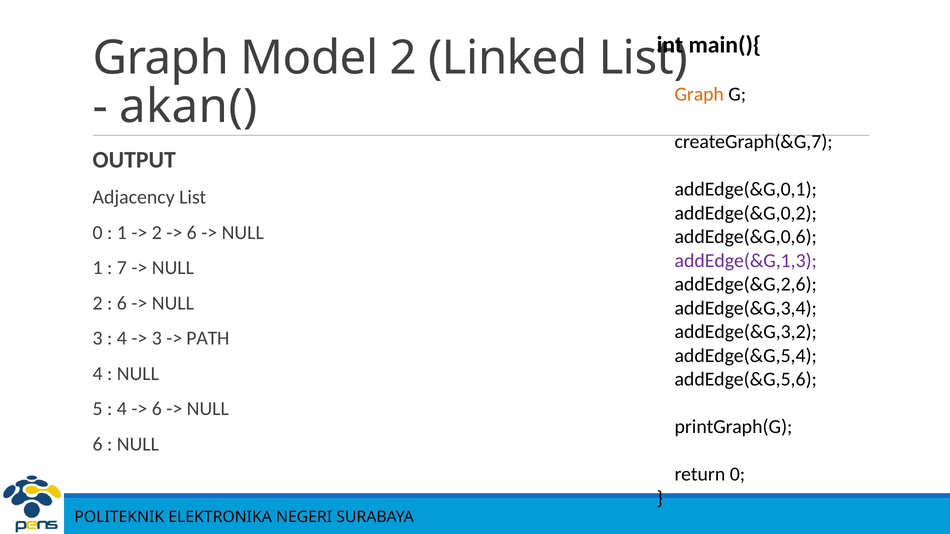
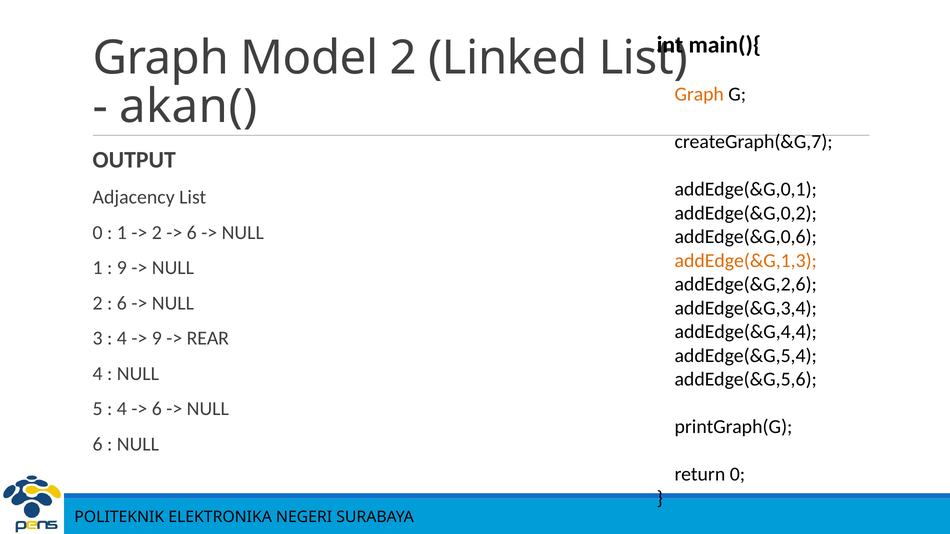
addEdge(&G,1,3 colour: purple -> orange
7 at (122, 268): 7 -> 9
addEdge(&G,3,2: addEdge(&G,3,2 -> addEdge(&G,4,4
3 at (157, 339): 3 -> 9
PATH: PATH -> REAR
